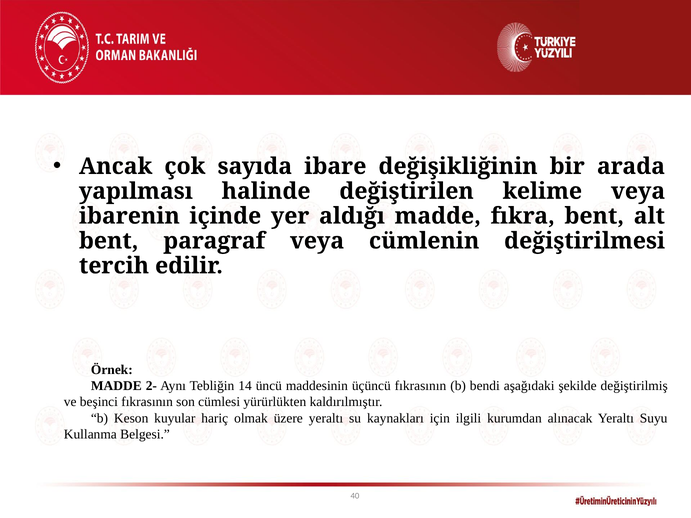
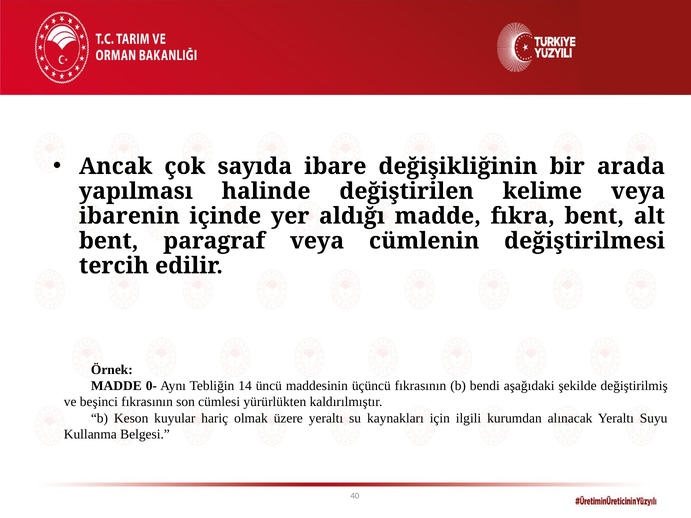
2-: 2- -> 0-
